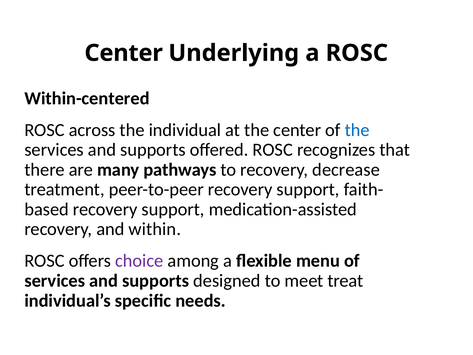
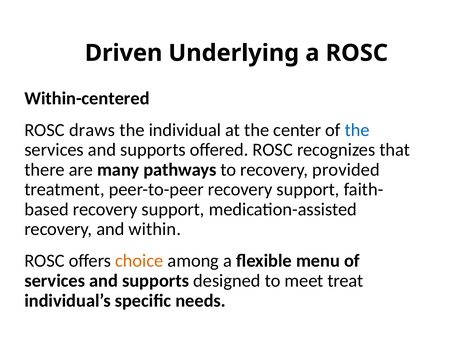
Center at (124, 53): Center -> Driven
across: across -> draws
decrease: decrease -> provided
choice colour: purple -> orange
